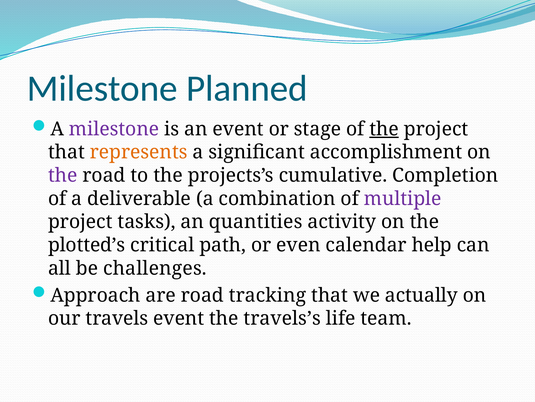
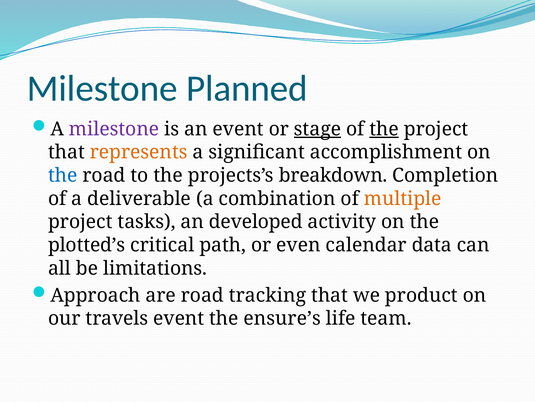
stage underline: none -> present
the at (63, 175) colour: purple -> blue
cumulative: cumulative -> breakdown
multiple colour: purple -> orange
quantities: quantities -> developed
help: help -> data
challenges: challenges -> limitations
actually: actually -> product
travels’s: travels’s -> ensure’s
